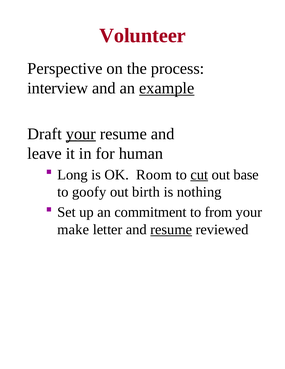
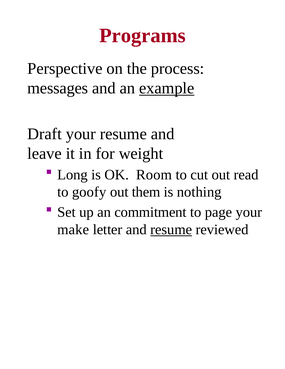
Volunteer: Volunteer -> Programs
interview: interview -> messages
your at (81, 134) underline: present -> none
human: human -> weight
cut underline: present -> none
base: base -> read
birth: birth -> them
from: from -> page
